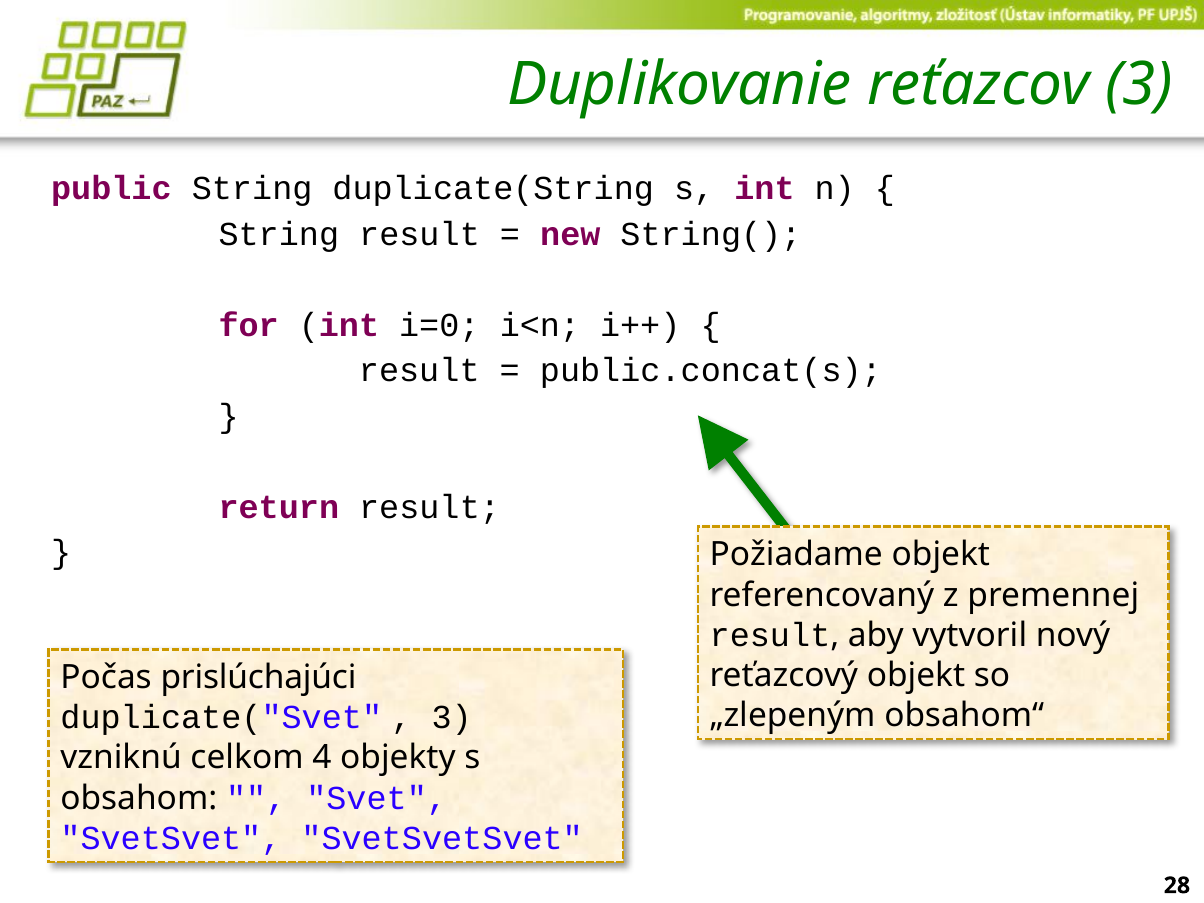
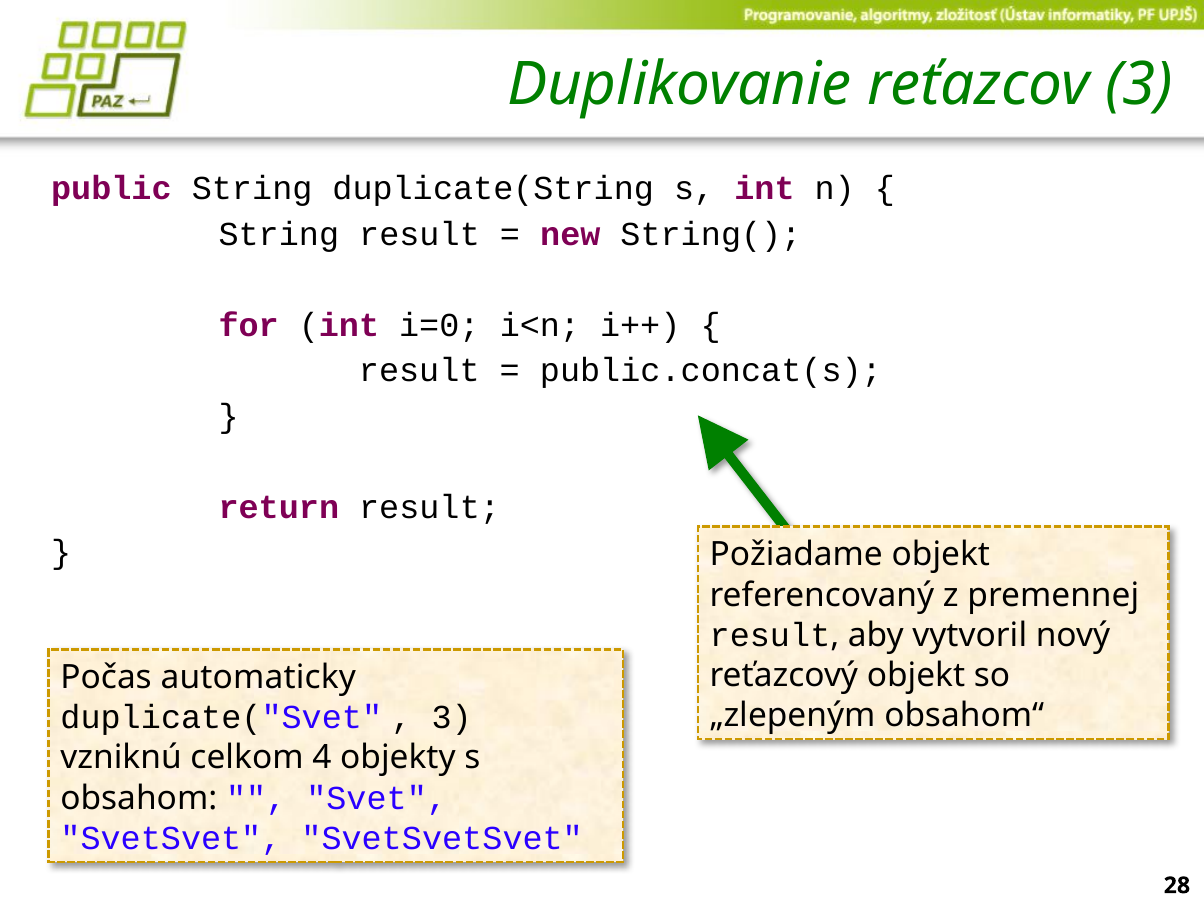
prislúchajúci: prislúchajúci -> automaticky
